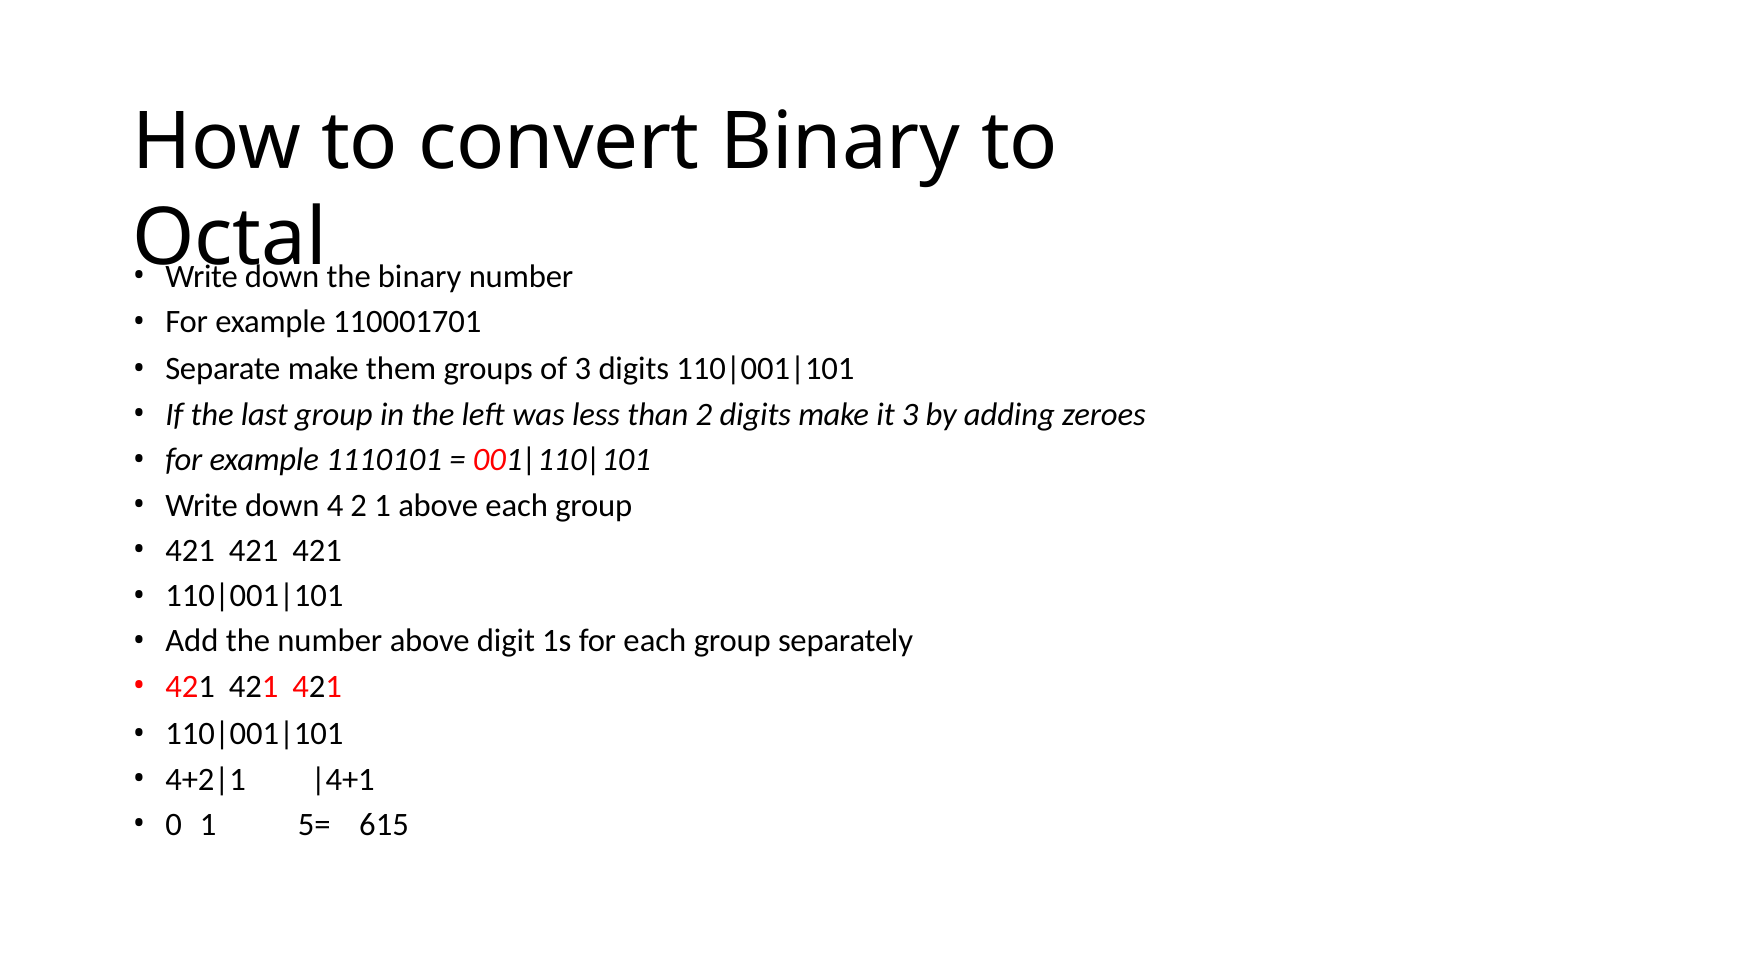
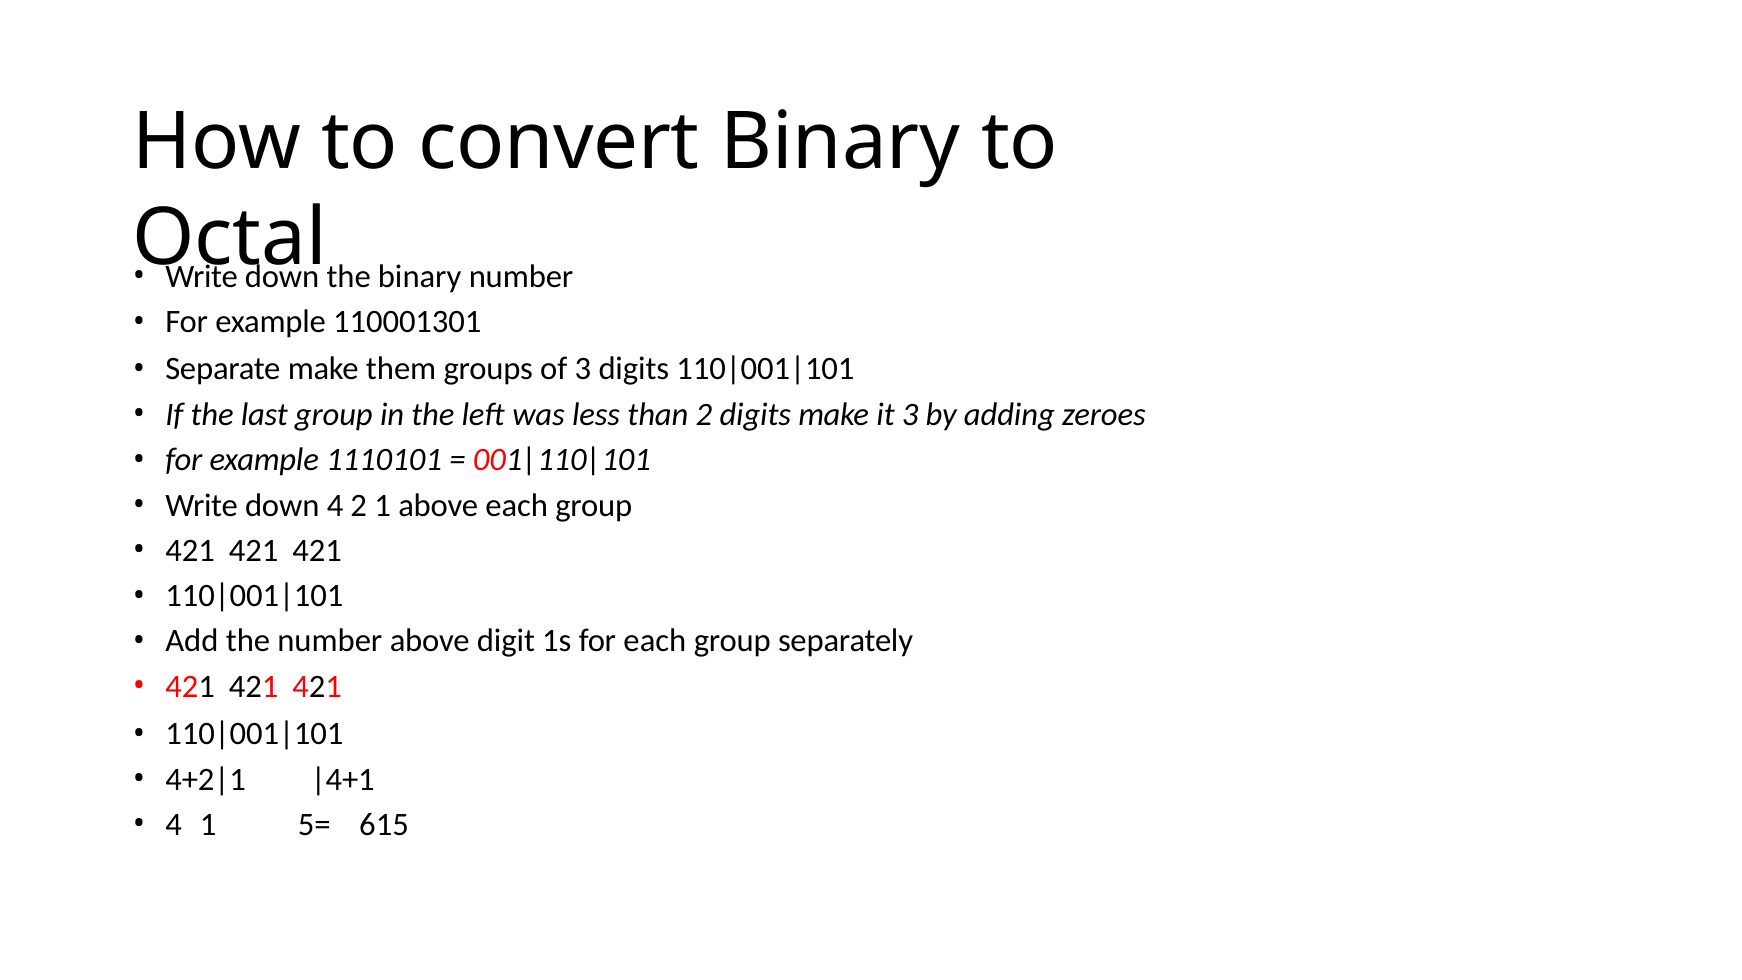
110001701: 110001701 -> 110001301
0 at (174, 824): 0 -> 4
